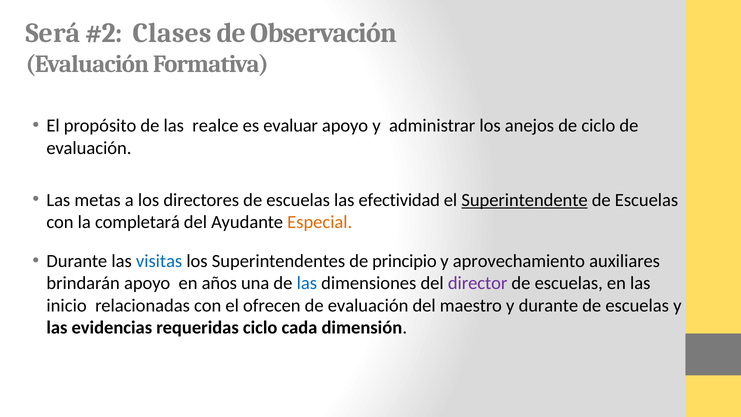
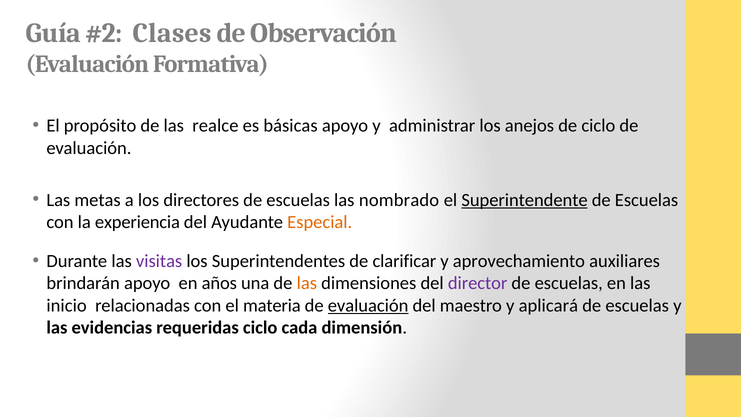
Será: Será -> Guía
evaluar: evaluar -> básicas
efectividad: efectividad -> nombrado
completará: completará -> experiencia
visitas colour: blue -> purple
principio: principio -> clarificar
las at (307, 283) colour: blue -> orange
ofrecen: ofrecen -> materia
evaluación at (368, 305) underline: none -> present
y durante: durante -> aplicará
